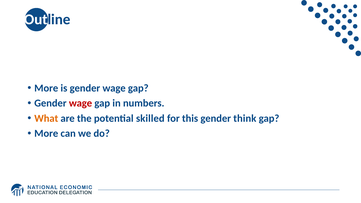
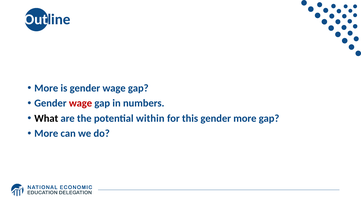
What colour: orange -> black
skilled: skilled -> within
gender think: think -> more
